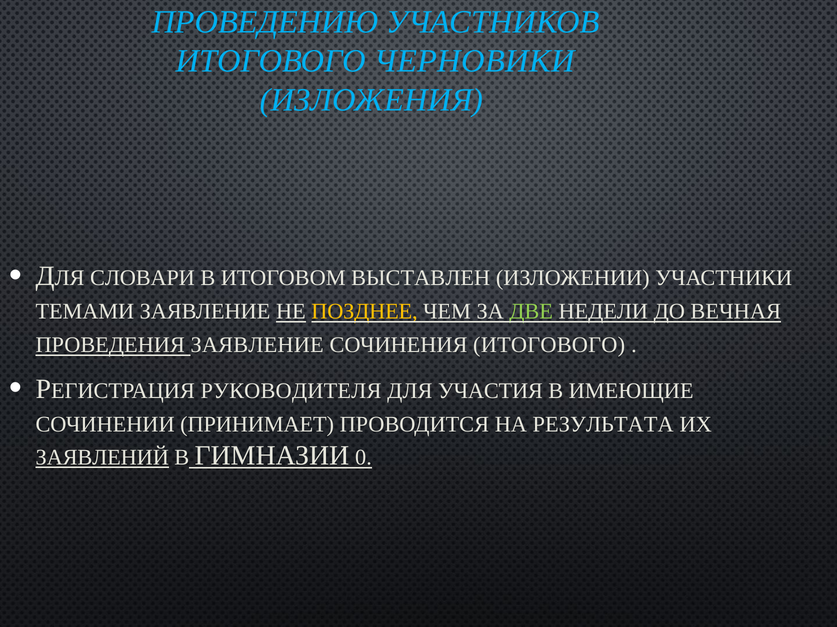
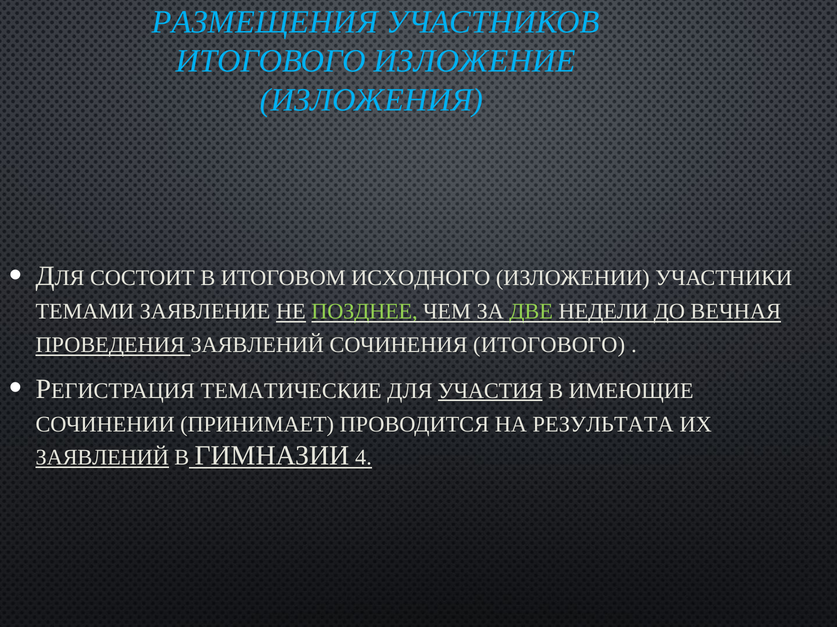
ПРОВЕДЕНИЮ: ПРОВЕДЕНИЮ -> РАЗМЕЩЕНИЯ
ЧЕРНОВИКИ: ЧЕРНОВИКИ -> ИЗЛОЖЕНИЕ
СЛОВАРИ: СЛОВАРИ -> СОСТОИТ
ВЫСТАВЛЕН: ВЫСТАВЛЕН -> ИСХОДНОГО
ПОЗДНЕЕ colour: yellow -> light green
ПРОВЕДЕНИЯ ЗАЯВЛЕНИЕ: ЗАЯВЛЕНИЕ -> ЗАЯВЛЕНИЙ
РУКОВОДИТЕЛЯ: РУКОВОДИТЕЛЯ -> ТЕМАТИЧЕСКИЕ
УЧАСТИЯ underline: none -> present
0: 0 -> 4
